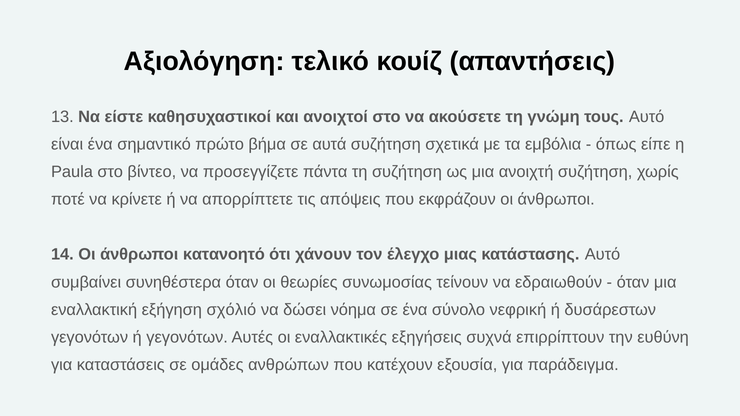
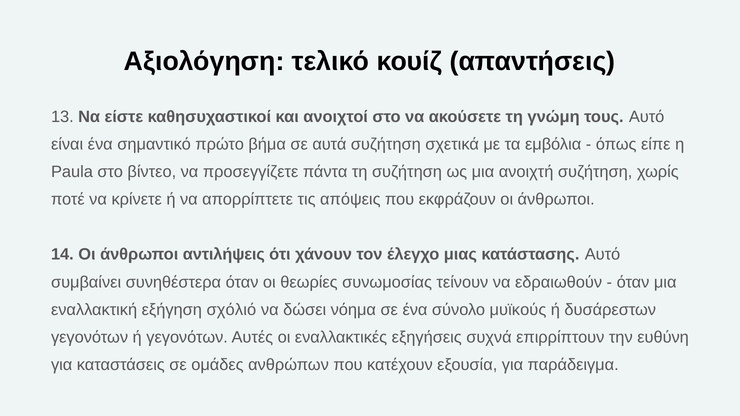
κατανοητό: κατανοητό -> αντιλήψεις
νεφρική: νεφρική -> μυϊκούς
